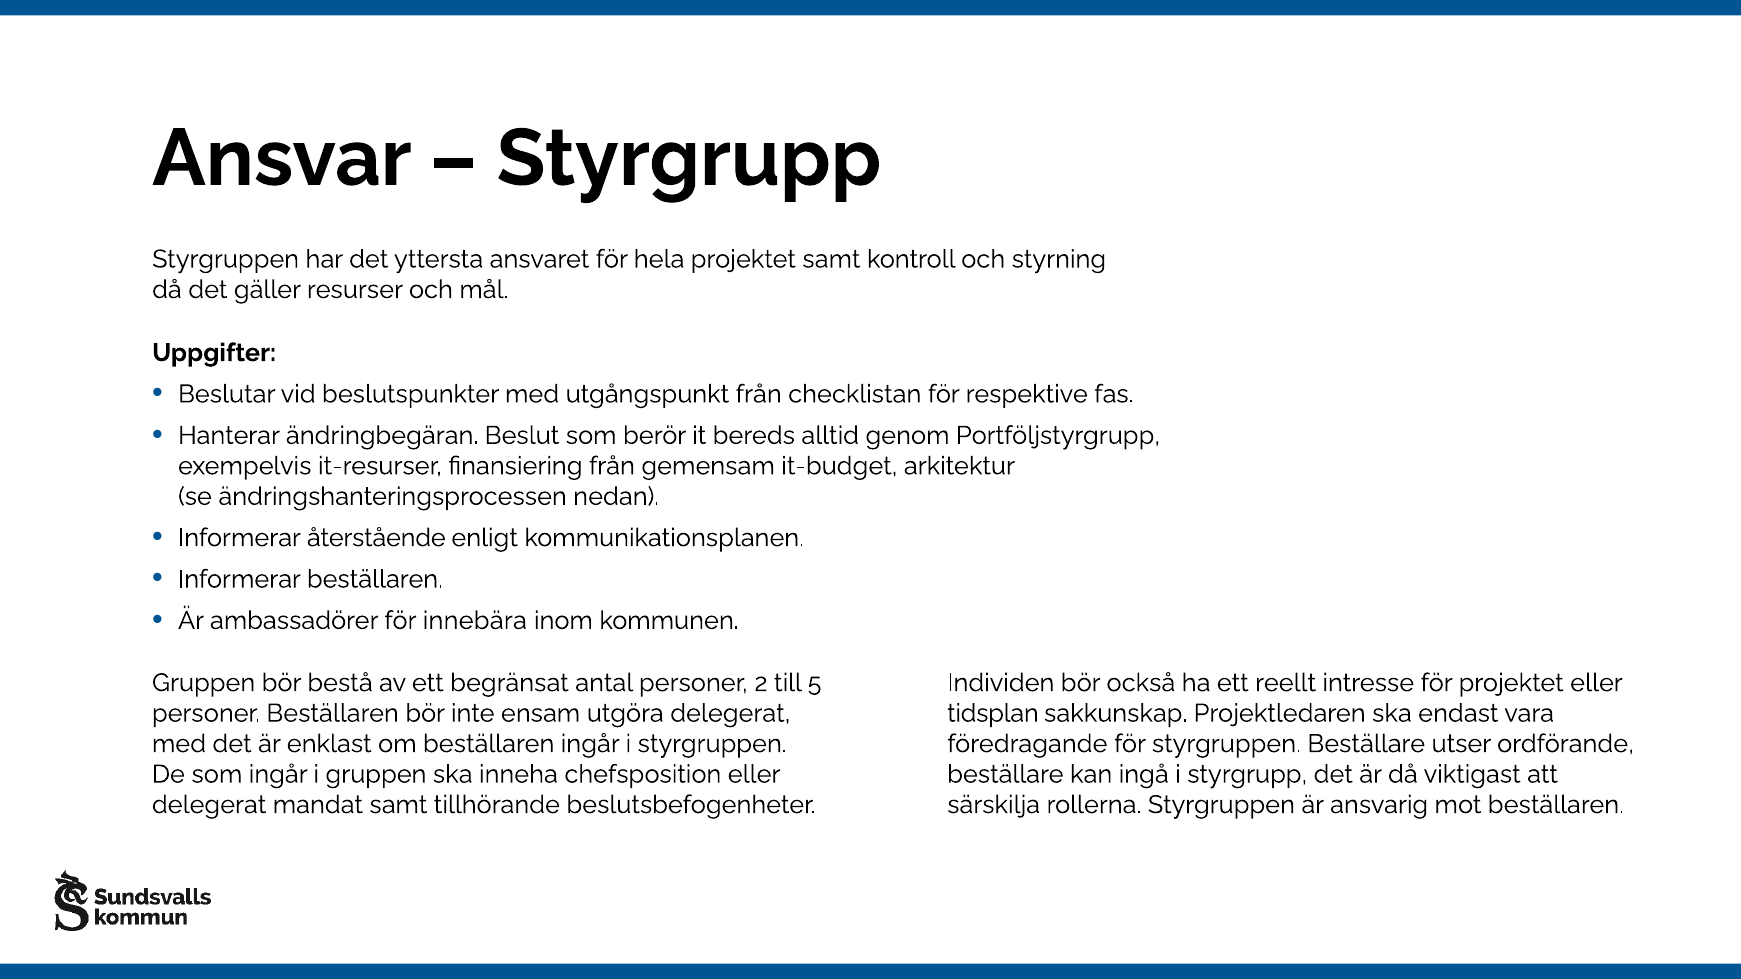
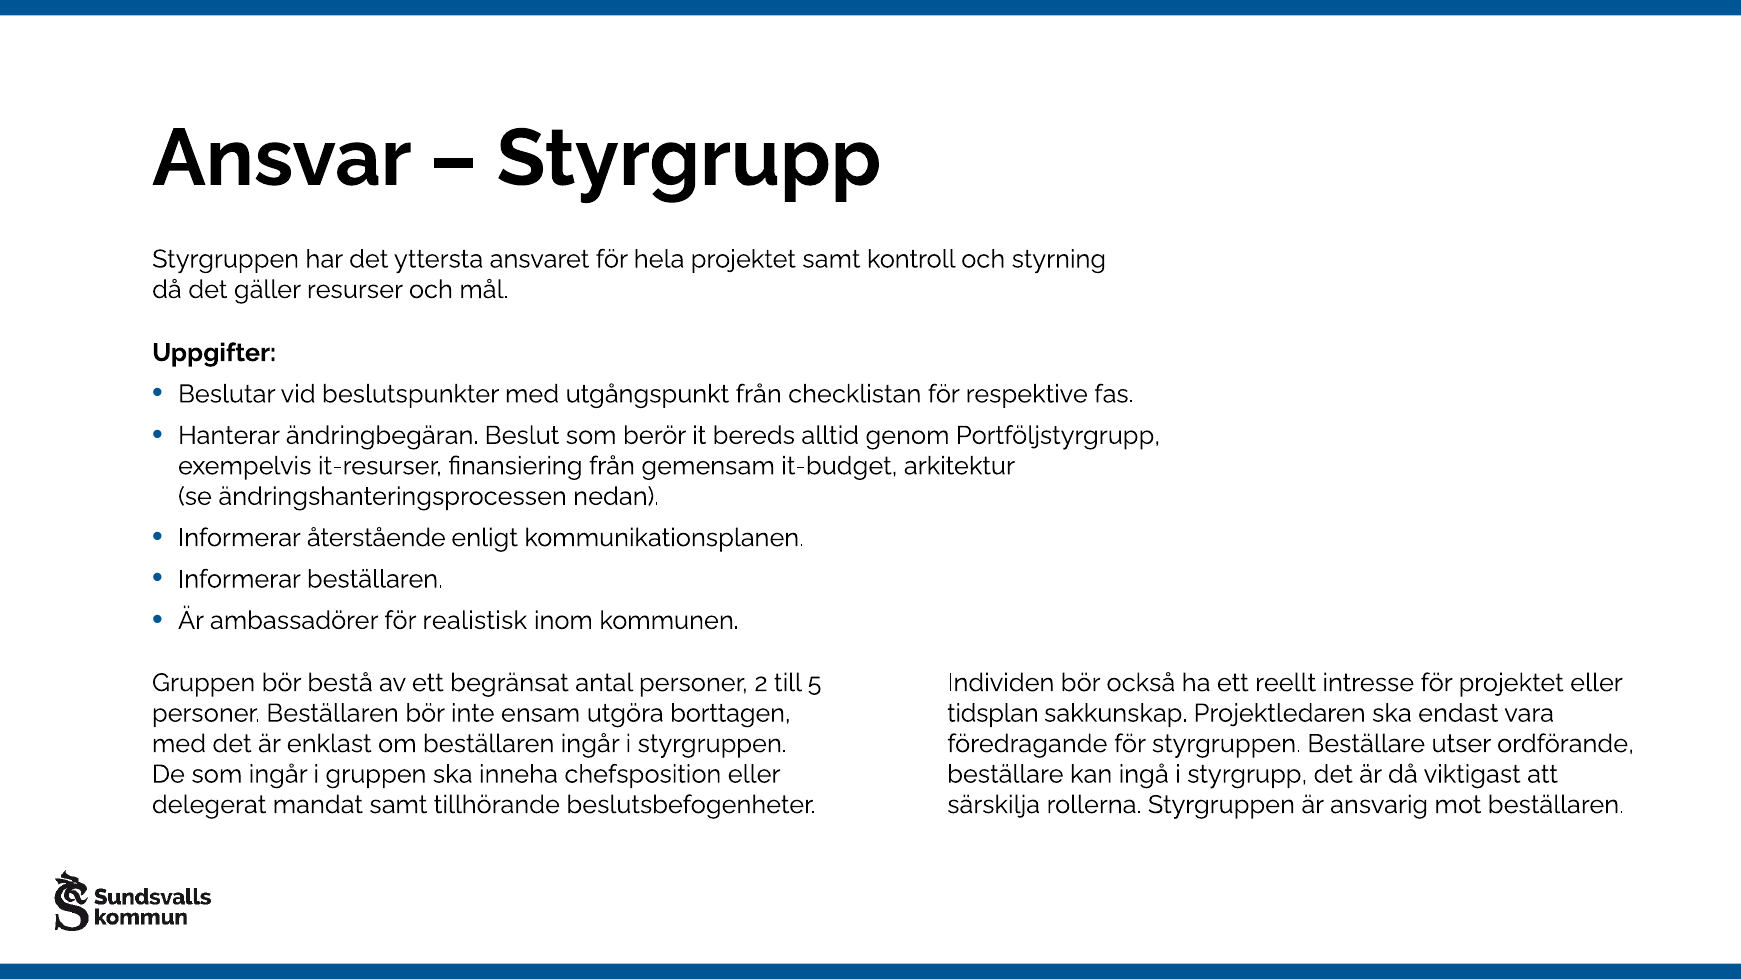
innebära: innebära -> realistisk
utgöra delegerat: delegerat -> borttagen
